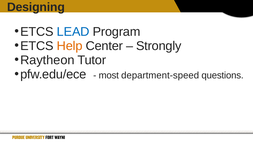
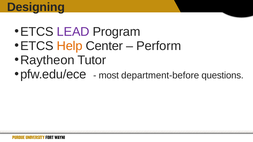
LEAD colour: blue -> purple
Strongly: Strongly -> Perform
department-speed: department-speed -> department-before
